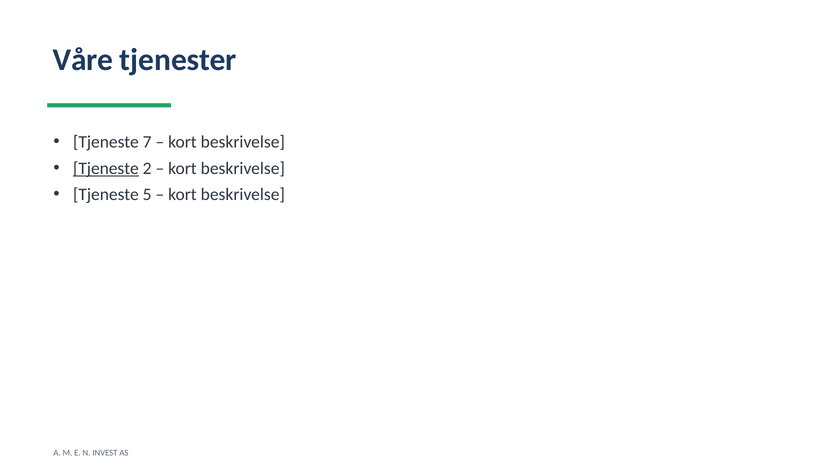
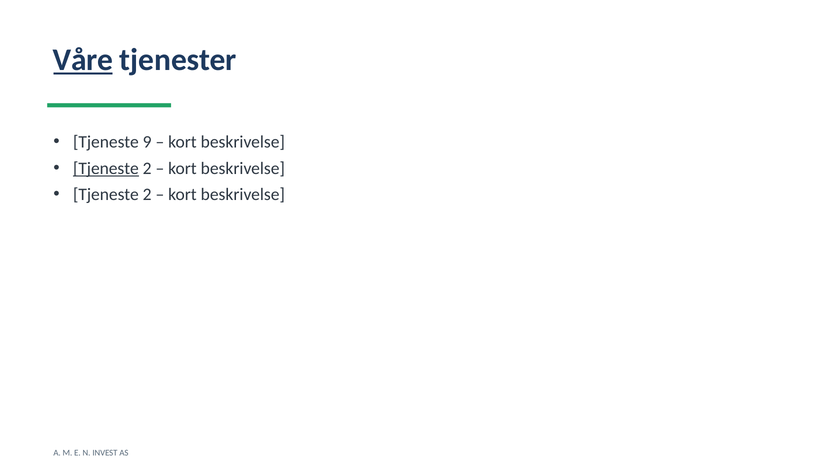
Våre underline: none -> present
7: 7 -> 9
5 at (147, 195): 5 -> 2
